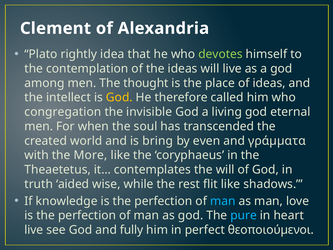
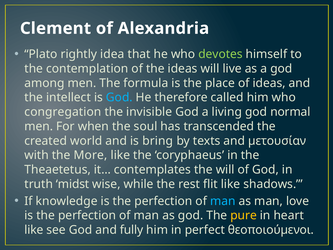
thought: thought -> formula
God at (119, 97) colour: yellow -> light blue
eternal: eternal -> normal
even: even -> texts
γράµµατα: γράµµατα -> µετουσίαν
aided: aided -> midst
pure colour: light blue -> yellow
live at (34, 230): live -> like
